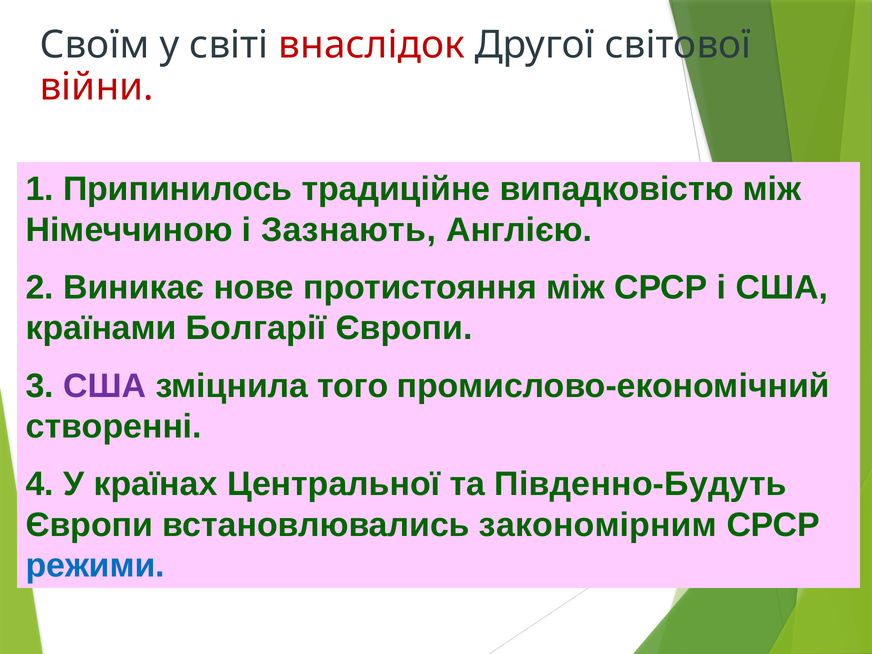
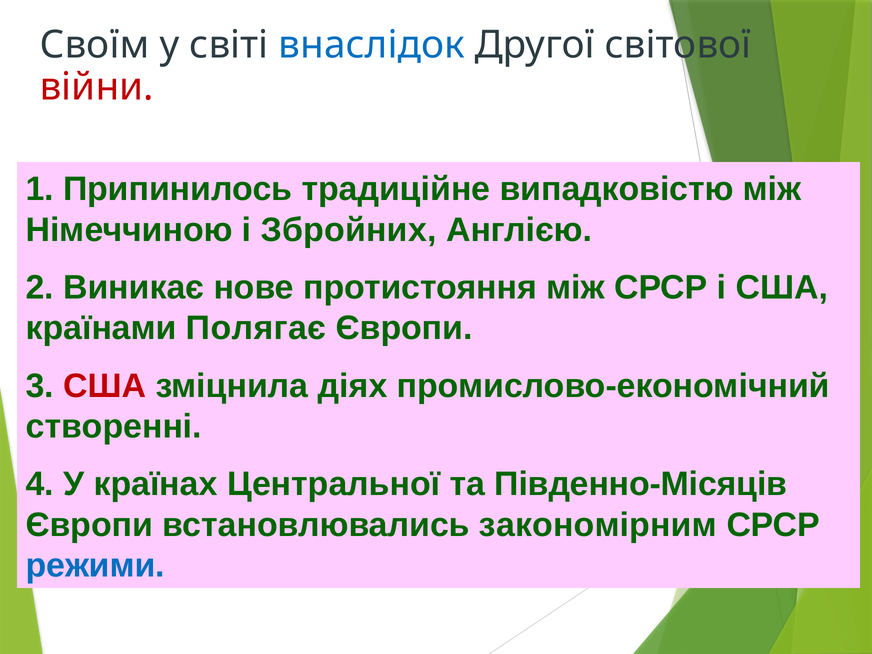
внаслідок colour: red -> blue
Зазнають: Зазнають -> Збройних
Болгарії: Болгарії -> Полягає
США at (105, 386) colour: purple -> red
того: того -> діях
Південно-Будуть: Південно-Будуть -> Південно-Місяців
